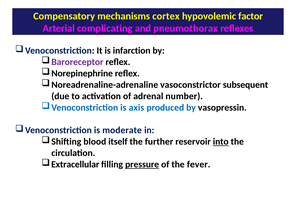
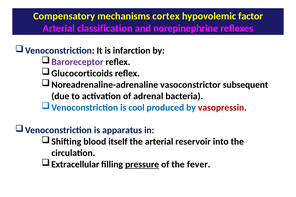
complicating: complicating -> classification
pneumothorax: pneumothorax -> norepinephrine
Norepinephrine: Norepinephrine -> Glucocorticoids
number: number -> bacteria
axis: axis -> cool
vasopressin colour: black -> red
moderate: moderate -> apparatus
the further: further -> arterial
into underline: present -> none
